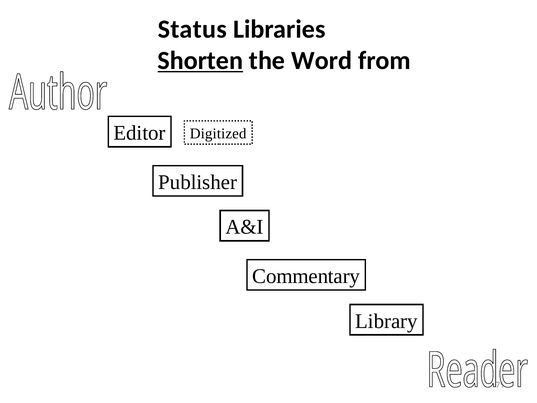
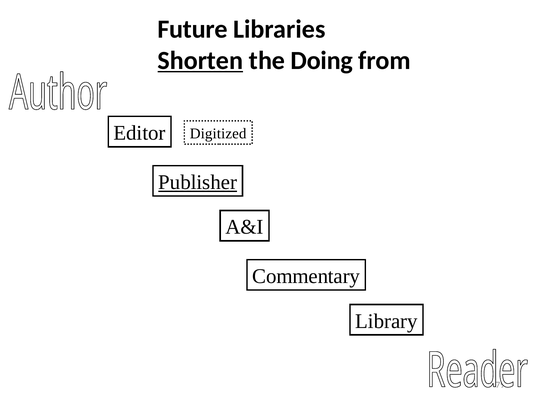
Status: Status -> Future
Word: Word -> Doing
Publisher underline: none -> present
